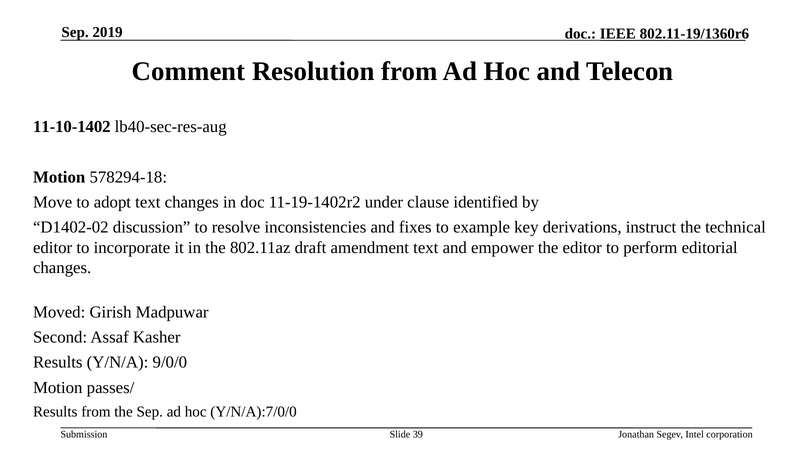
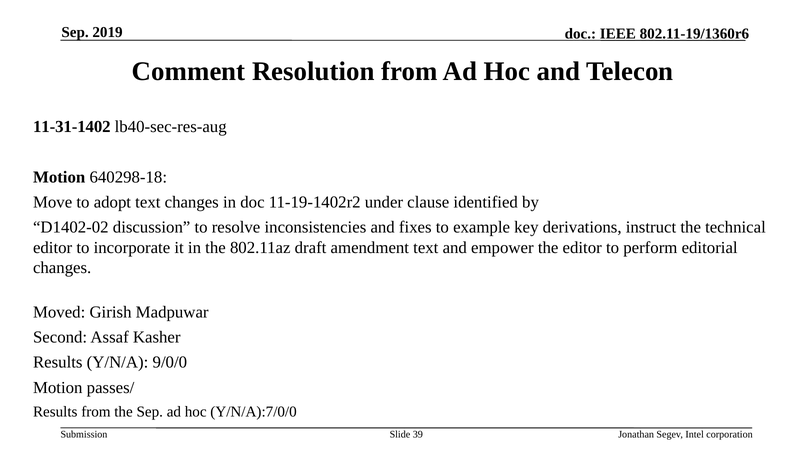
11-10-1402: 11-10-1402 -> 11-31-1402
578294-18: 578294-18 -> 640298-18
